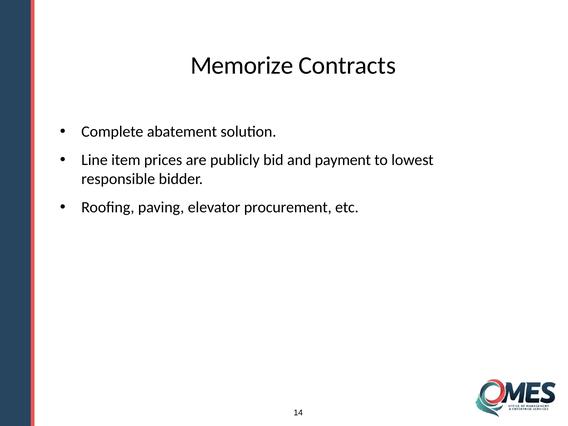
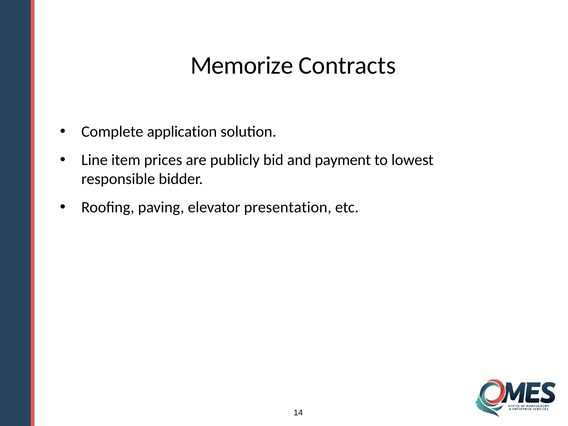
abatement: abatement -> application
procurement: procurement -> presentation
